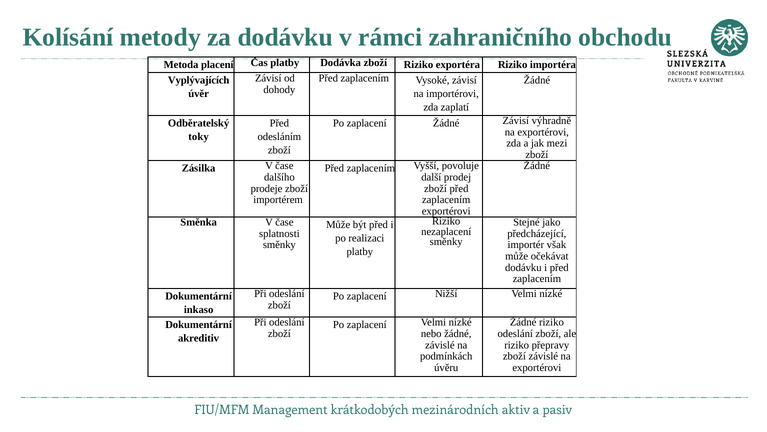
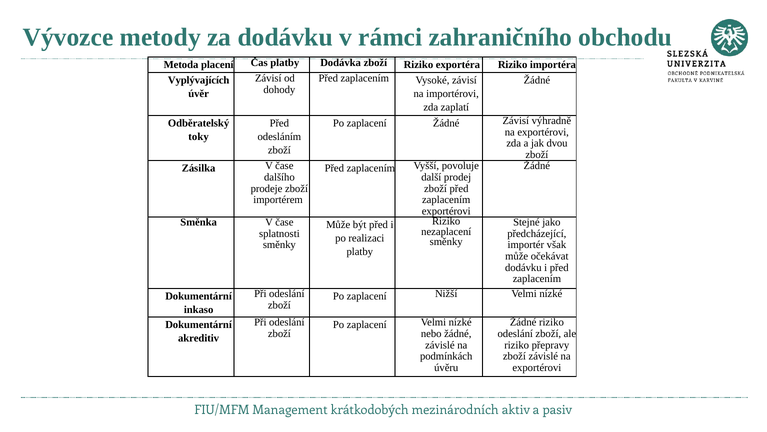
Kolísání: Kolísání -> Vývozce
mezi: mezi -> dvou
